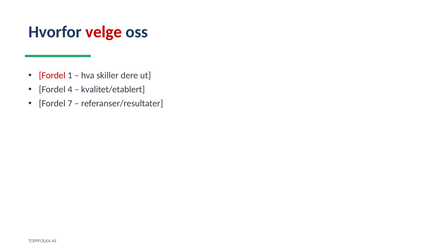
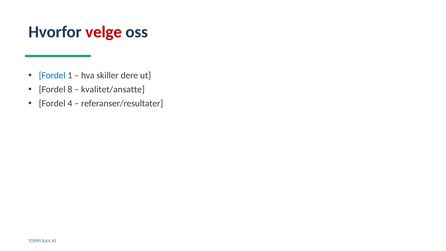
Fordel at (52, 76) colour: red -> blue
4: 4 -> 8
kvalitet/etablert: kvalitet/etablert -> kvalitet/ansatte
7: 7 -> 4
